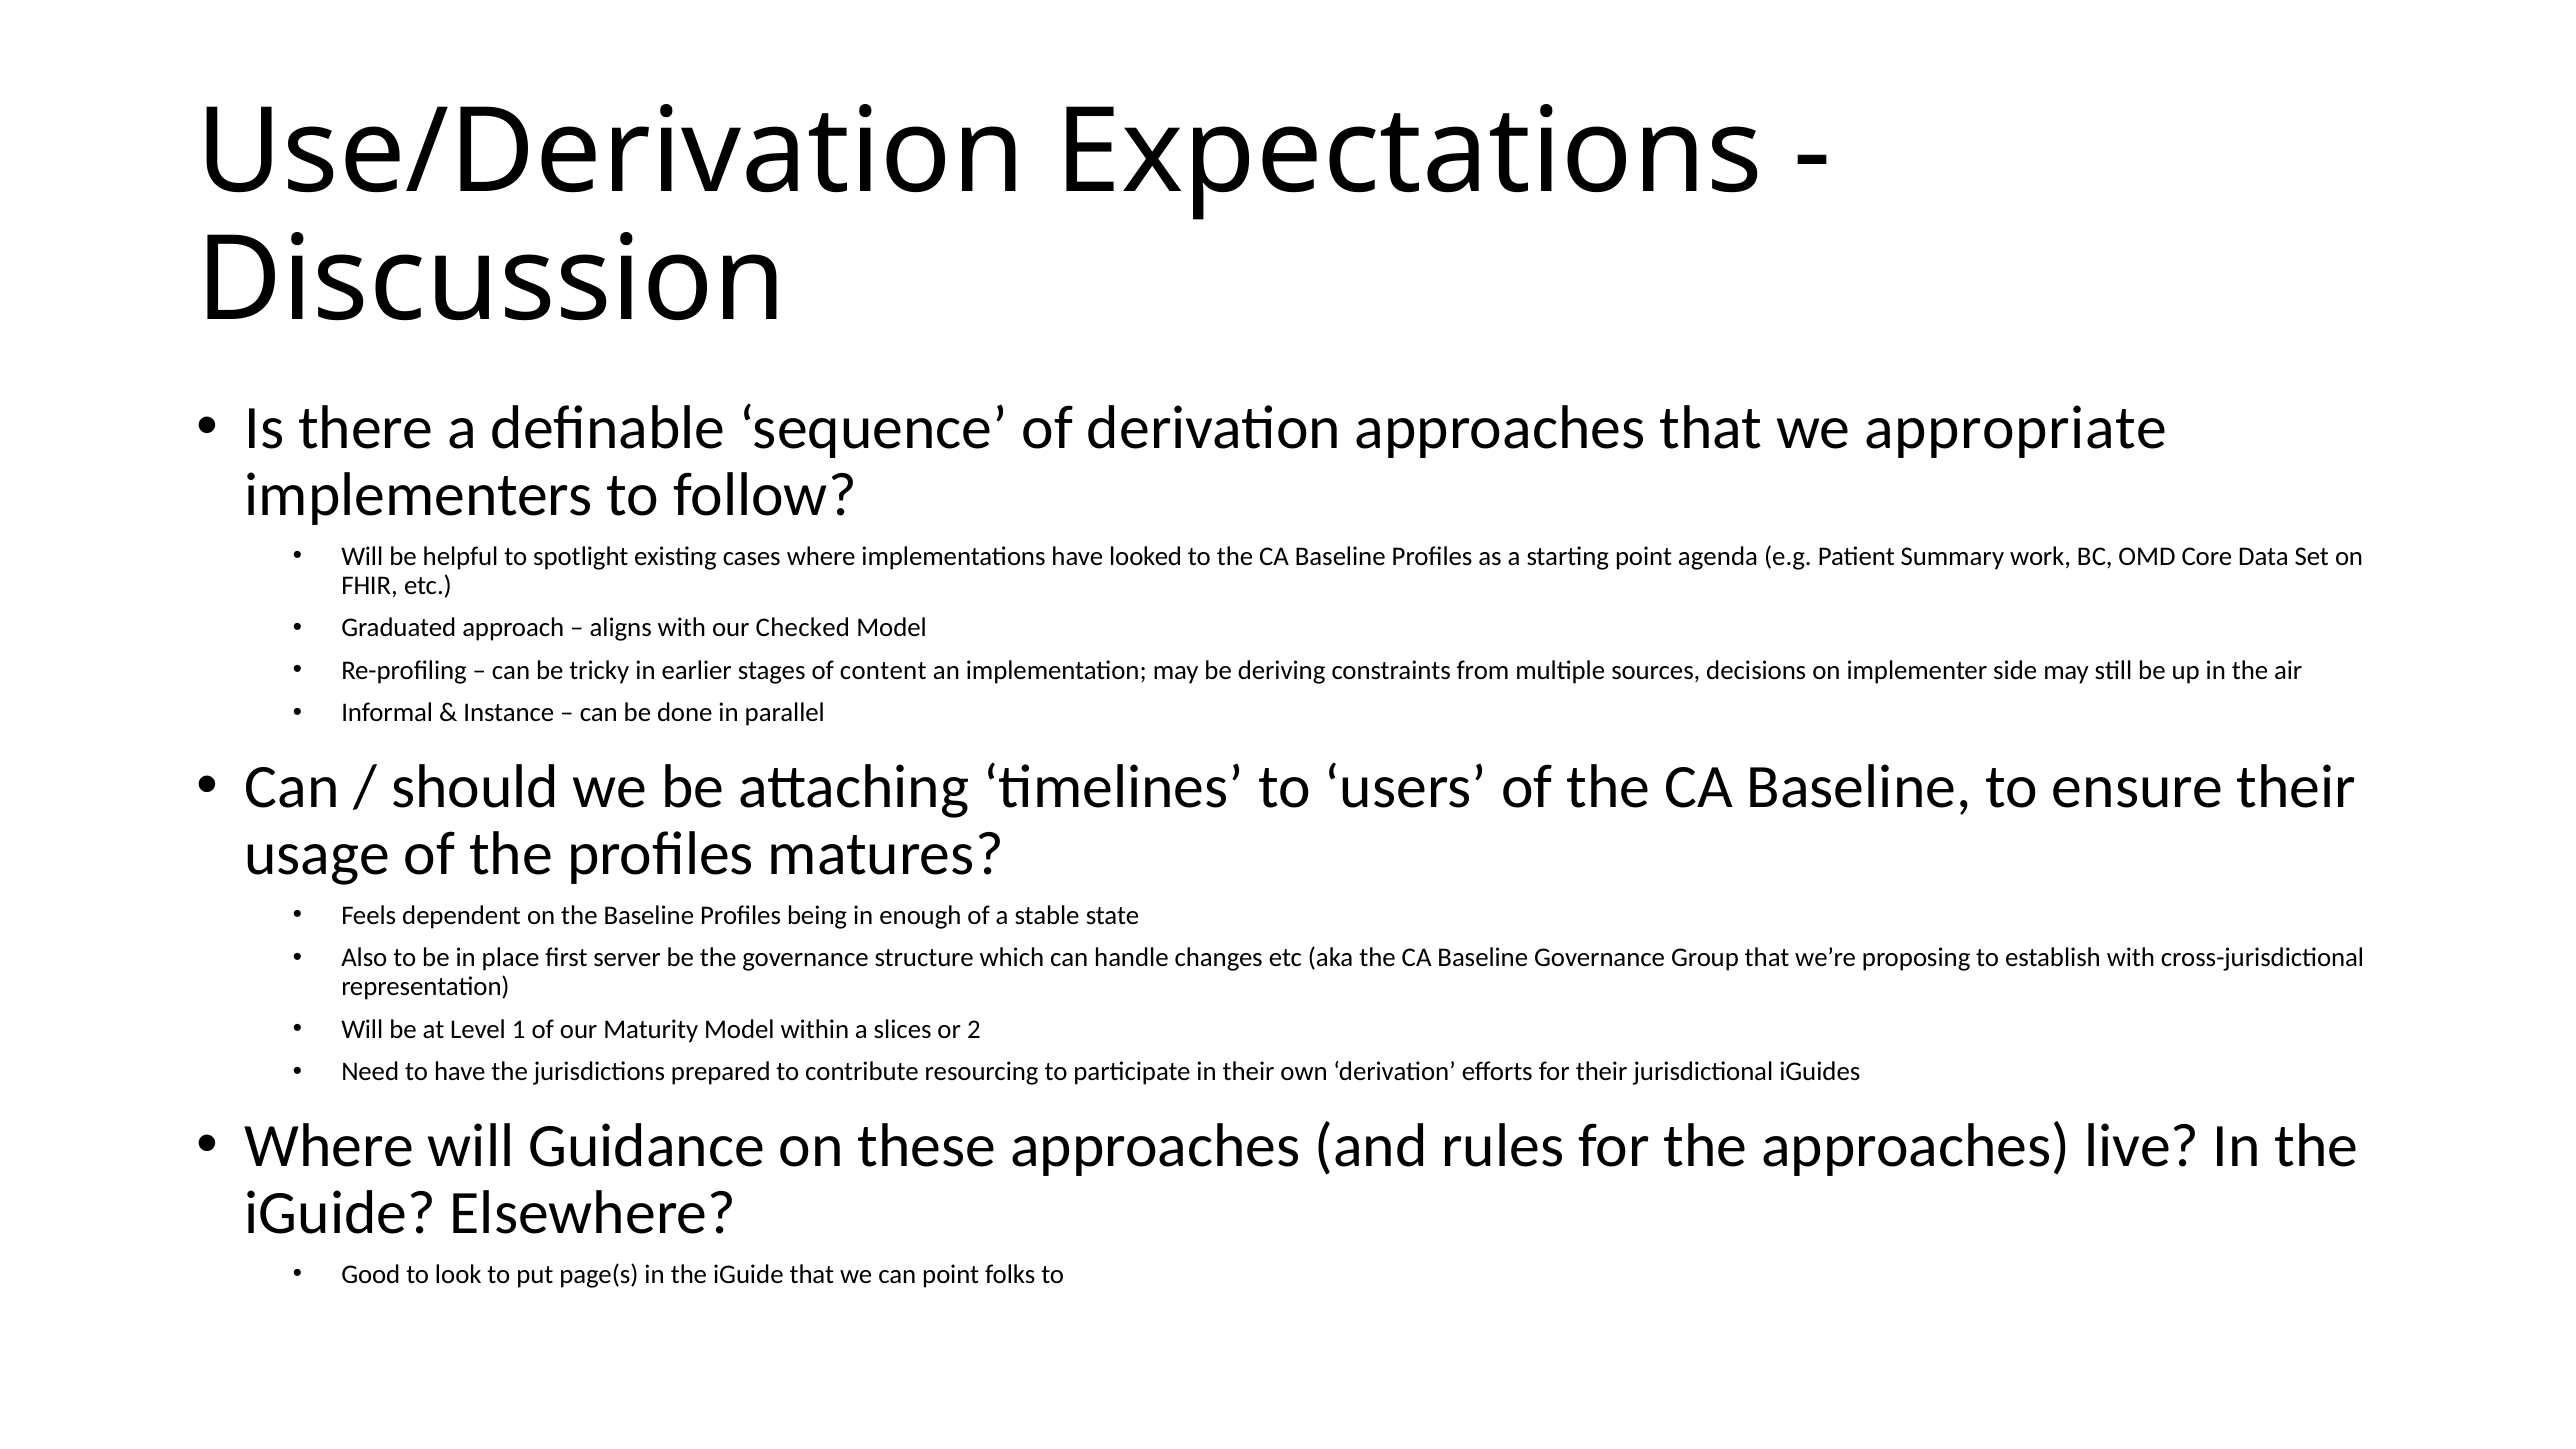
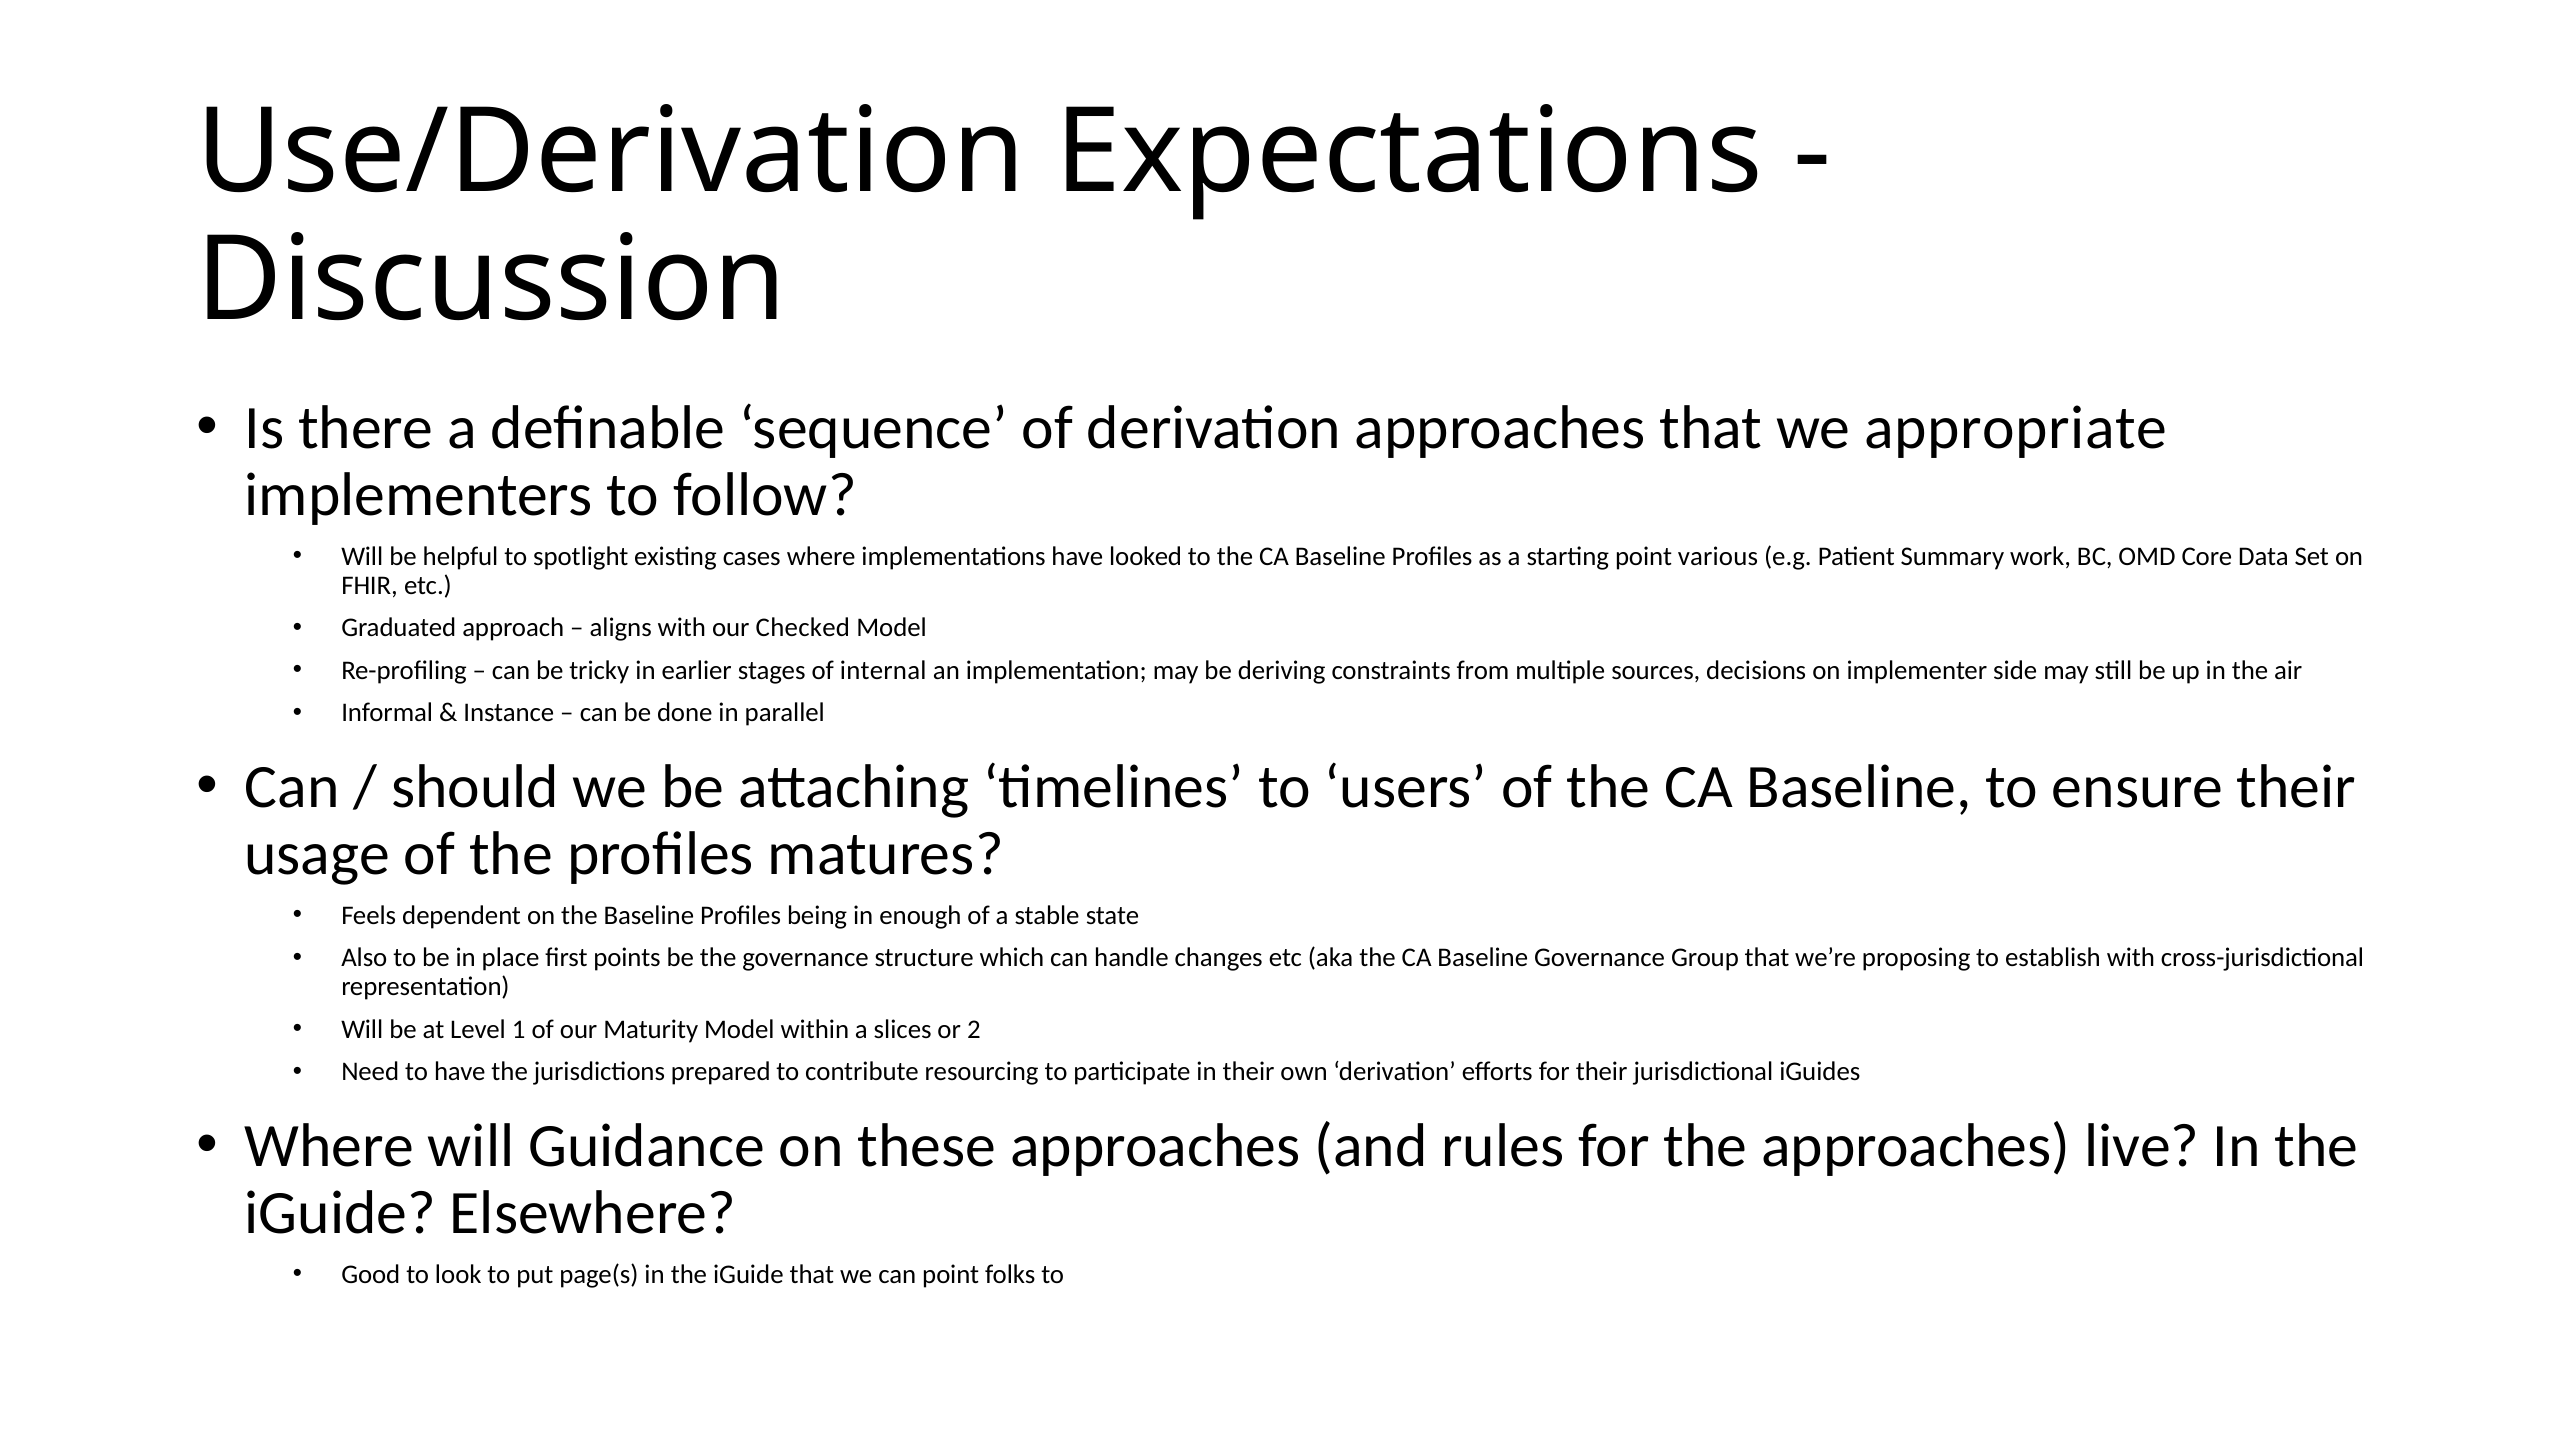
agenda: agenda -> various
content: content -> internal
server: server -> points
